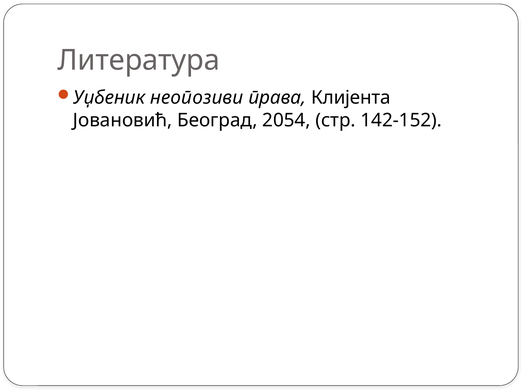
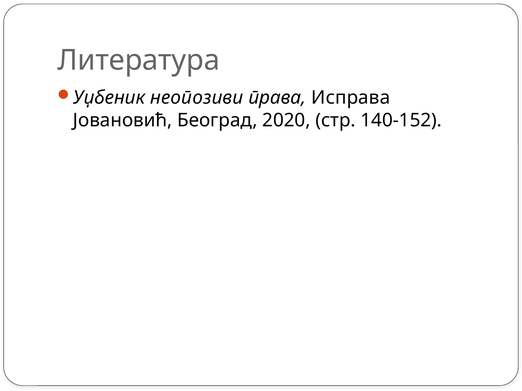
Клијента: Клијента -> Исправа
2054: 2054 -> 2020
142-152: 142-152 -> 140-152
